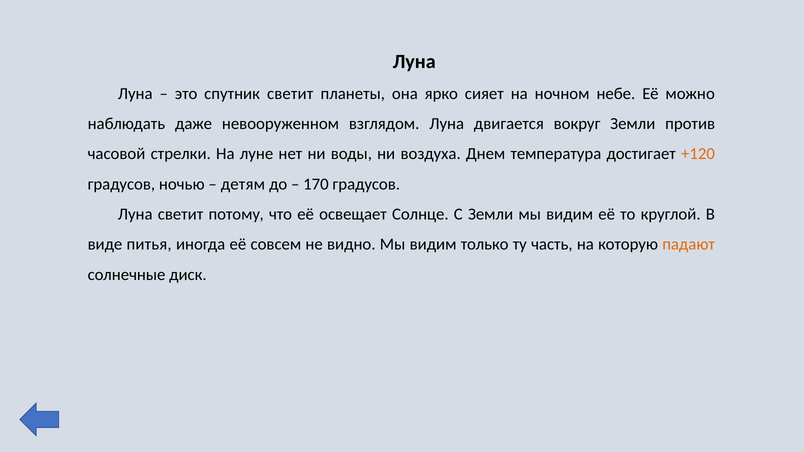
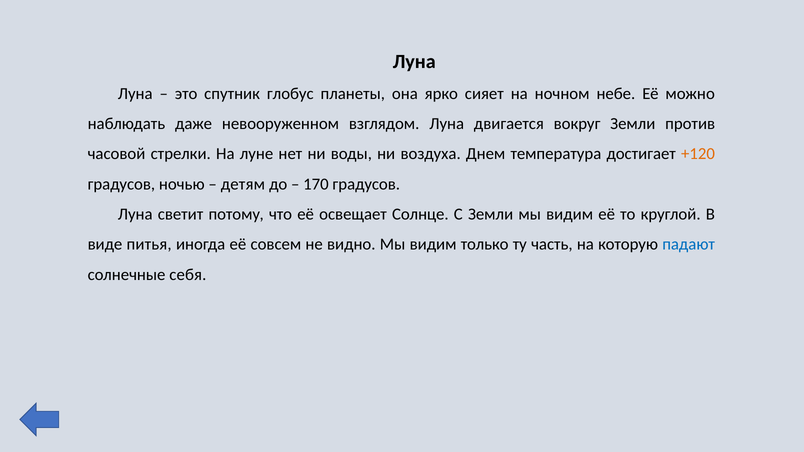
спутник светит: светит -> глобус
падают colour: orange -> blue
диск: диск -> себя
